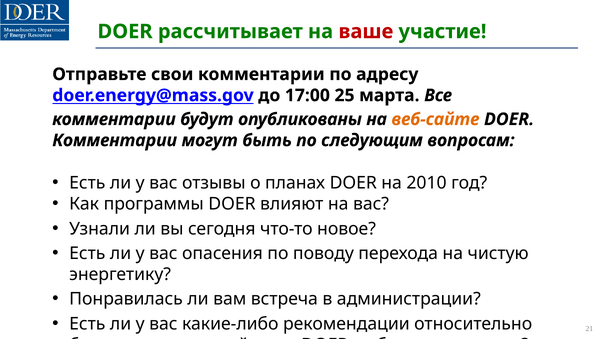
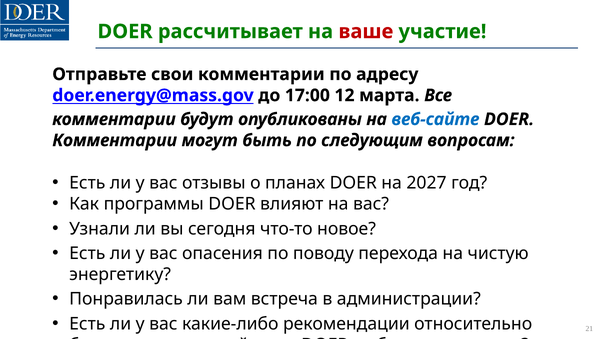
25: 25 -> 12
веб-сайте colour: orange -> blue
2010: 2010 -> 2027
